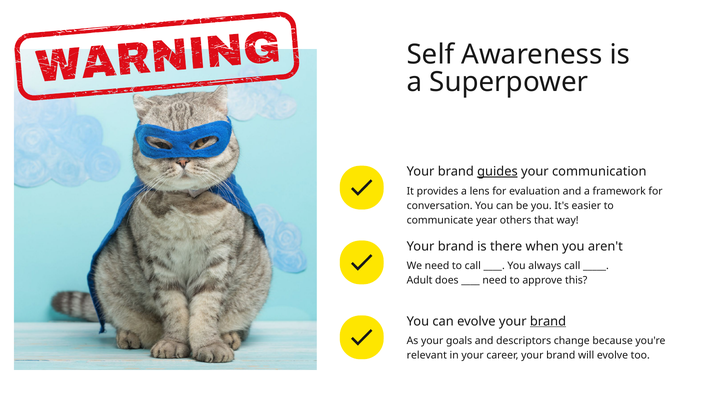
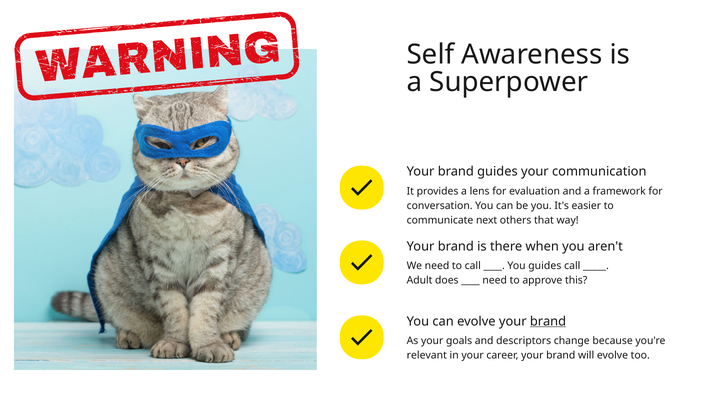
guides at (497, 172) underline: present -> none
year: year -> next
You always: always -> guides
